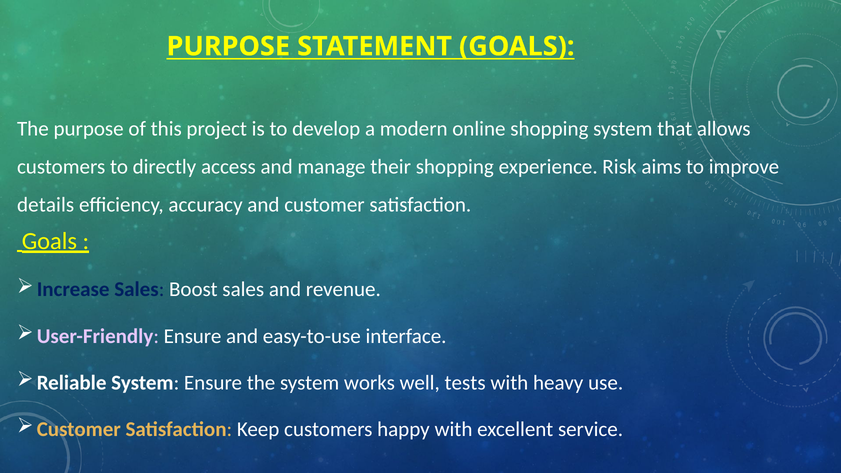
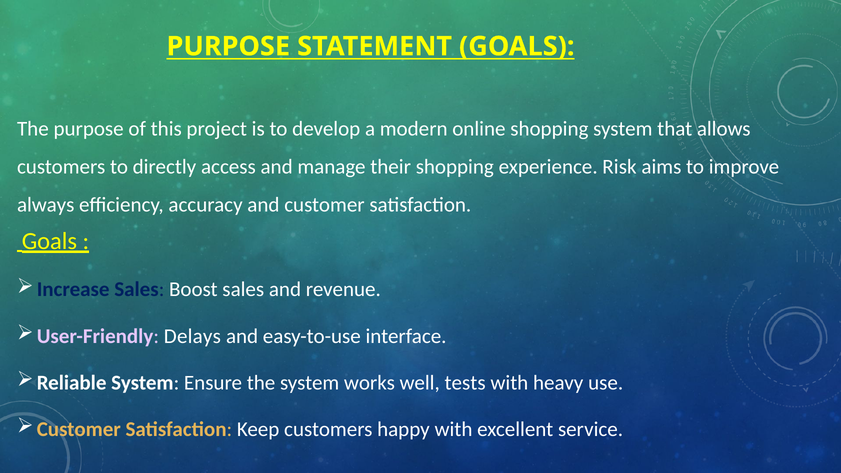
details: details -> always
User-Friendly Ensure: Ensure -> Delays
